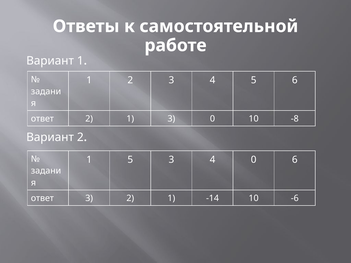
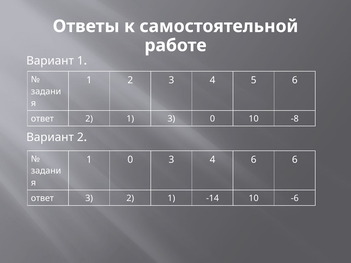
1 5: 5 -> 0
4 0: 0 -> 6
